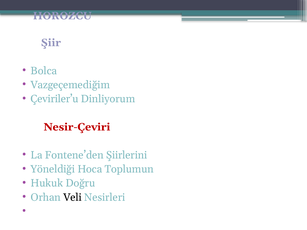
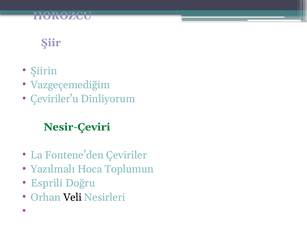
Bolca: Bolca -> Şiirin
Nesir-Çeviri colour: red -> green
Şiirlerini: Şiirlerini -> Çeviriler
Yöneldiği: Yöneldiği -> Yazılmalı
Hukuk: Hukuk -> Esprili
